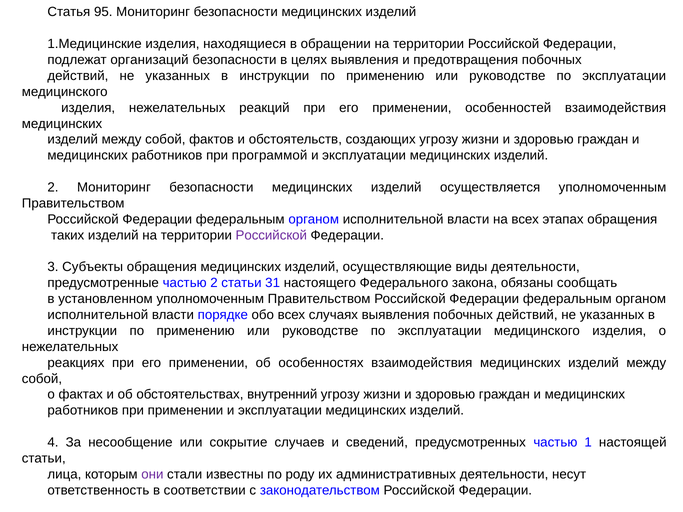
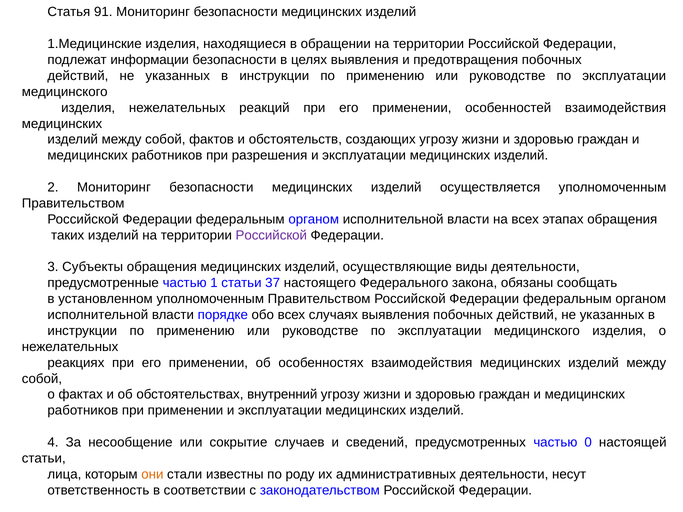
95: 95 -> 91
организаций: организаций -> информации
программой: программой -> разрешения
частью 2: 2 -> 1
31: 31 -> 37
1: 1 -> 0
они colour: purple -> orange
